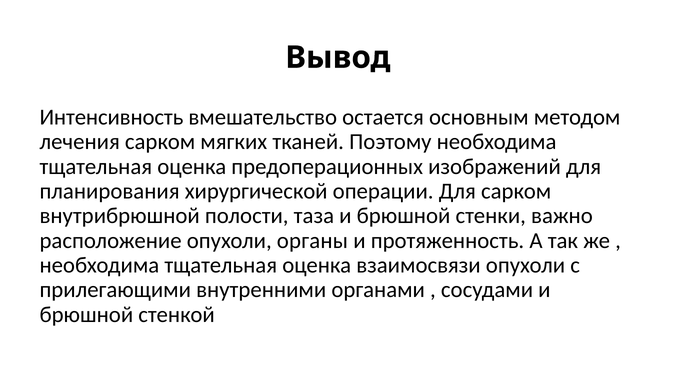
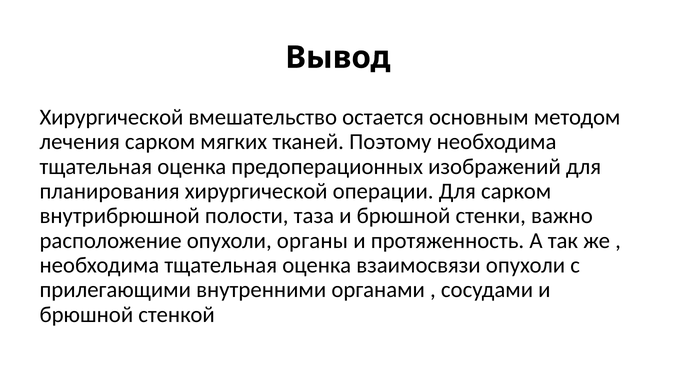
Интенсивность at (111, 117): Интенсивность -> Хирургической
